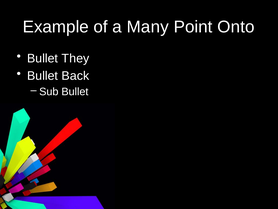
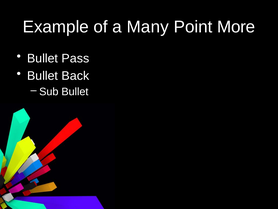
Onto: Onto -> More
They: They -> Pass
